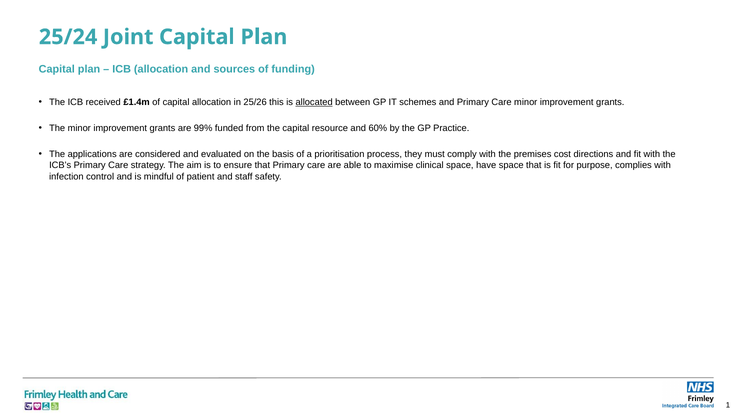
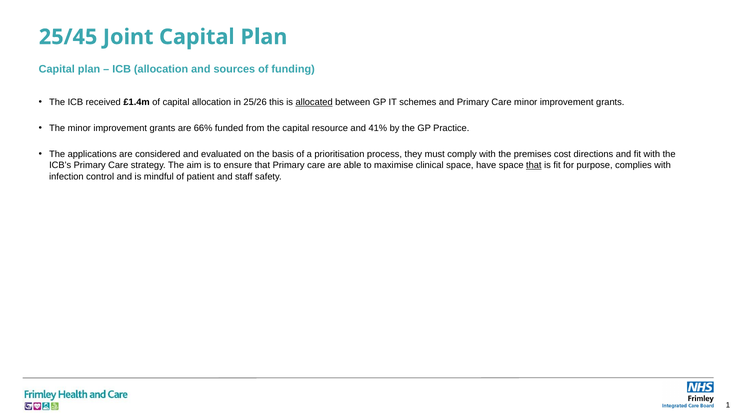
25/24: 25/24 -> 25/45
99%: 99% -> 66%
60%: 60% -> 41%
that at (534, 165) underline: none -> present
